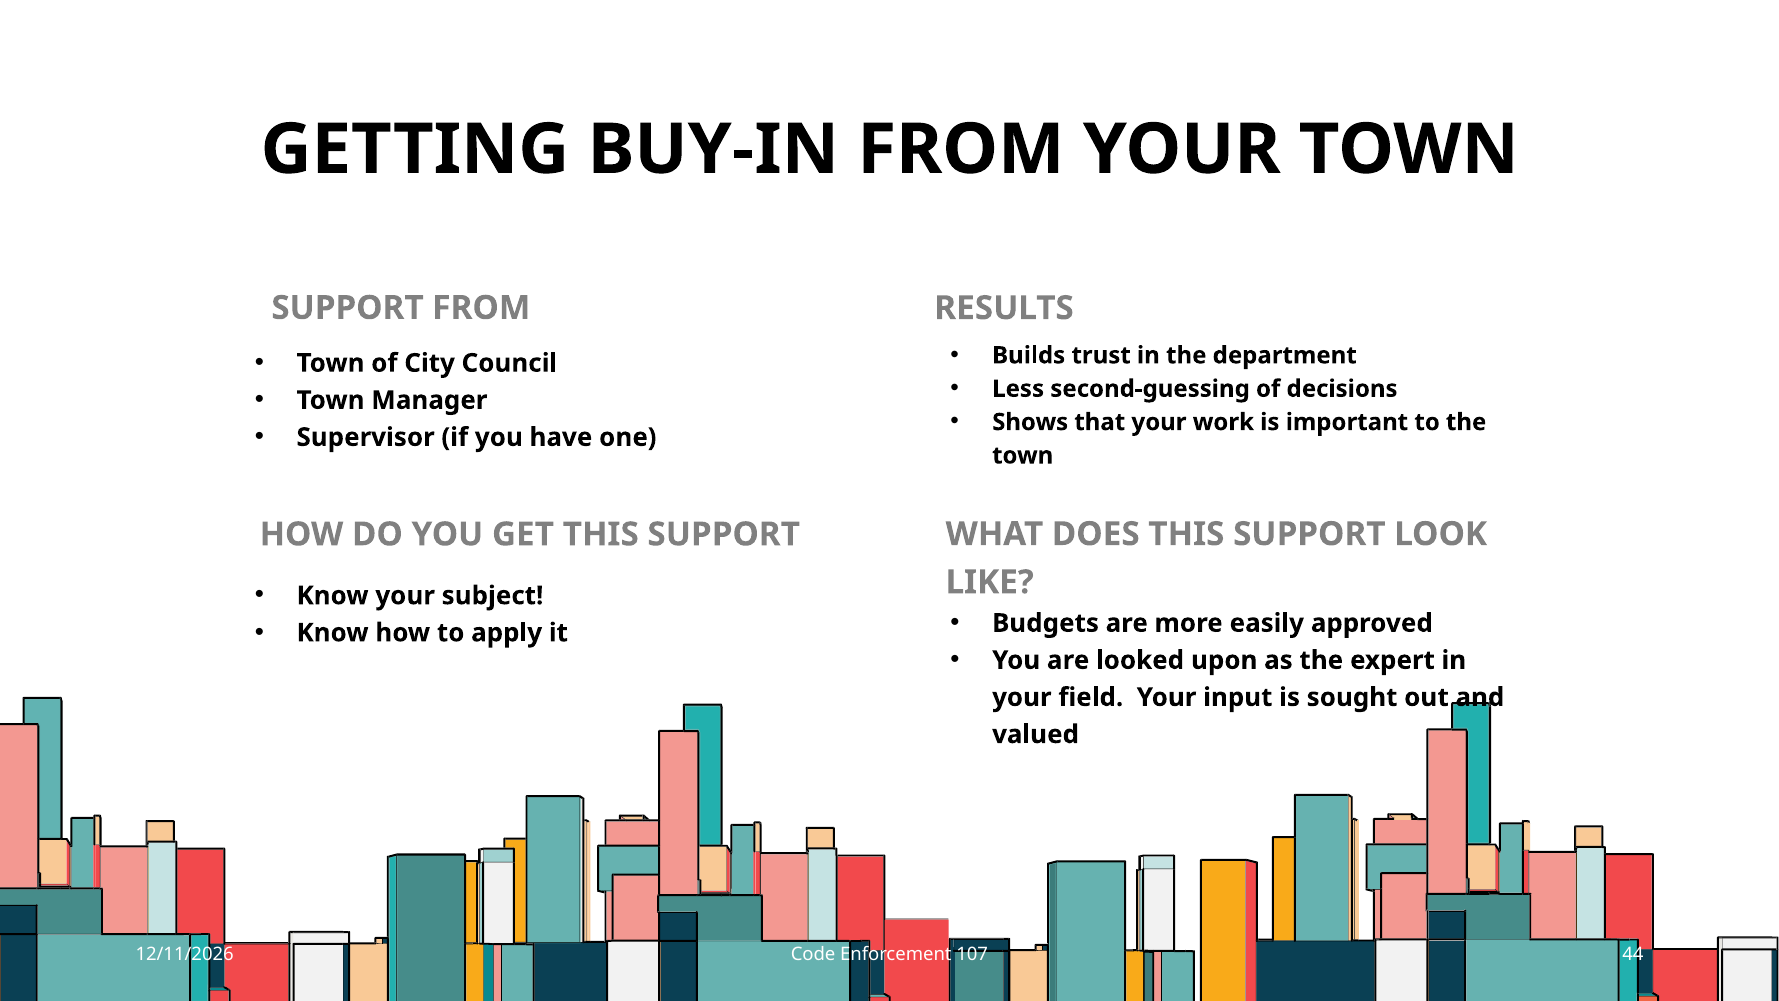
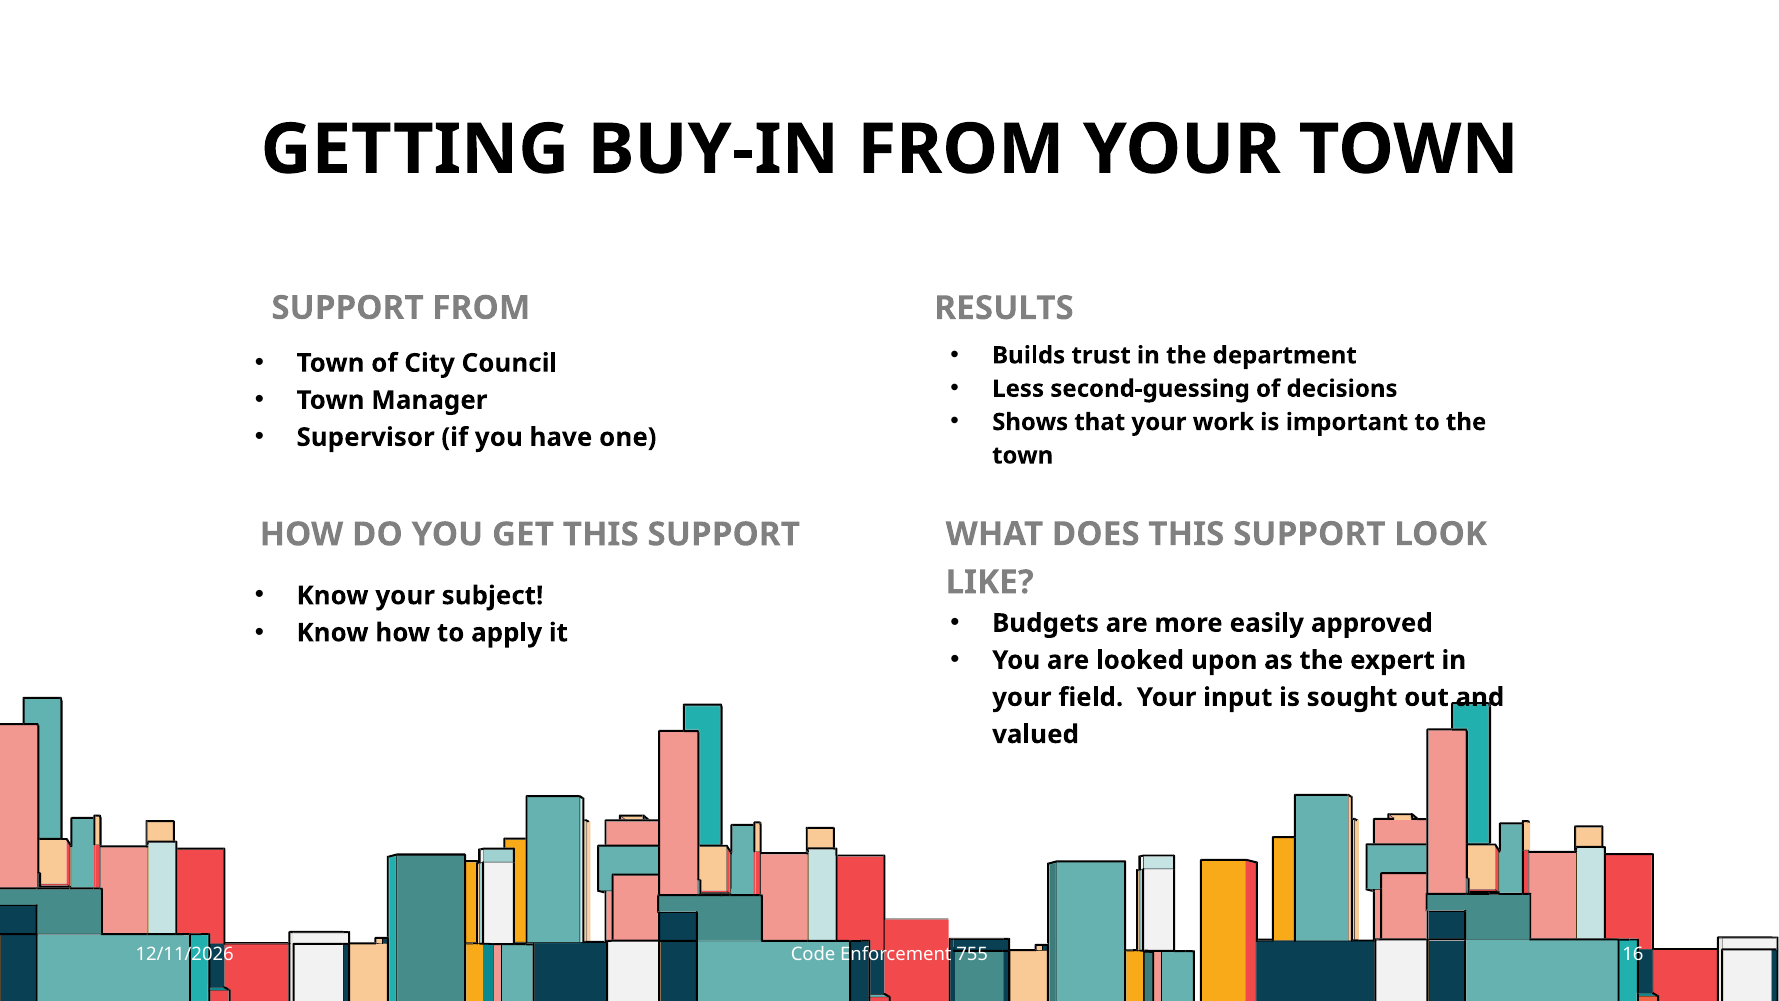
107: 107 -> 755
44: 44 -> 16
